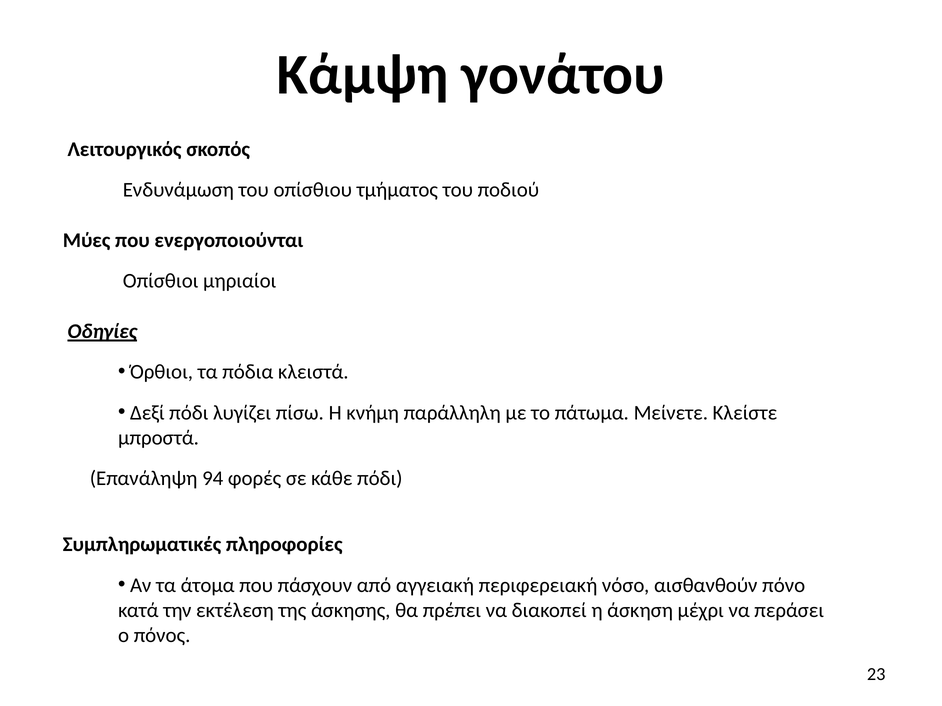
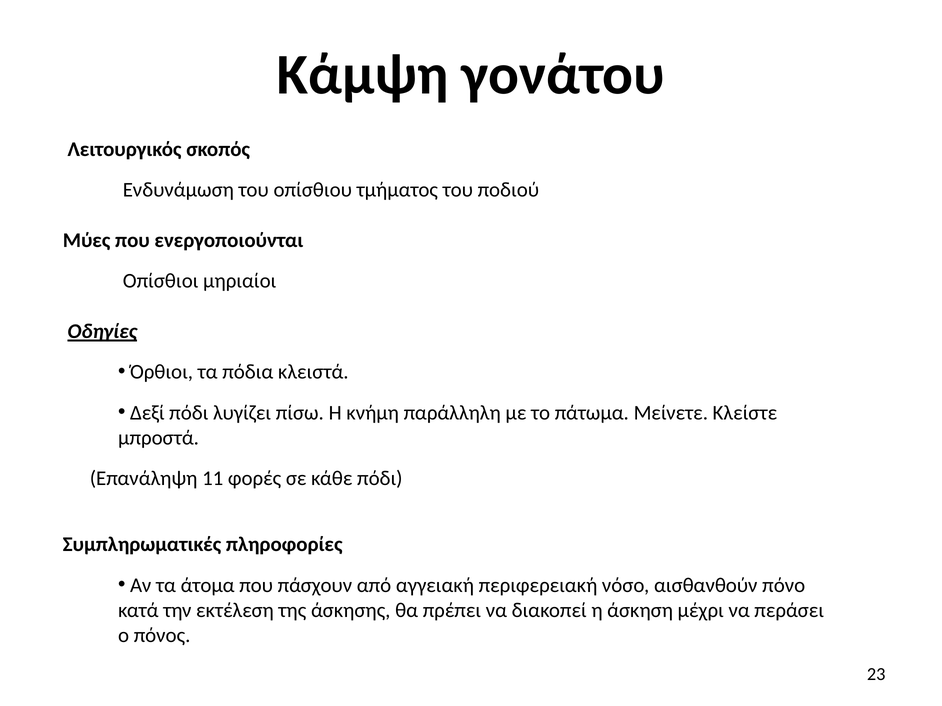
94: 94 -> 11
